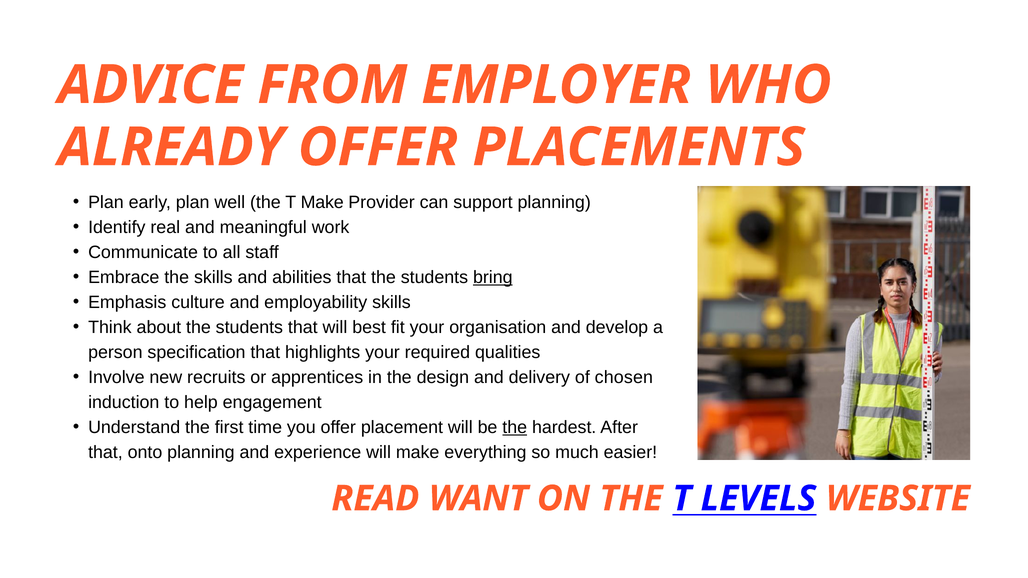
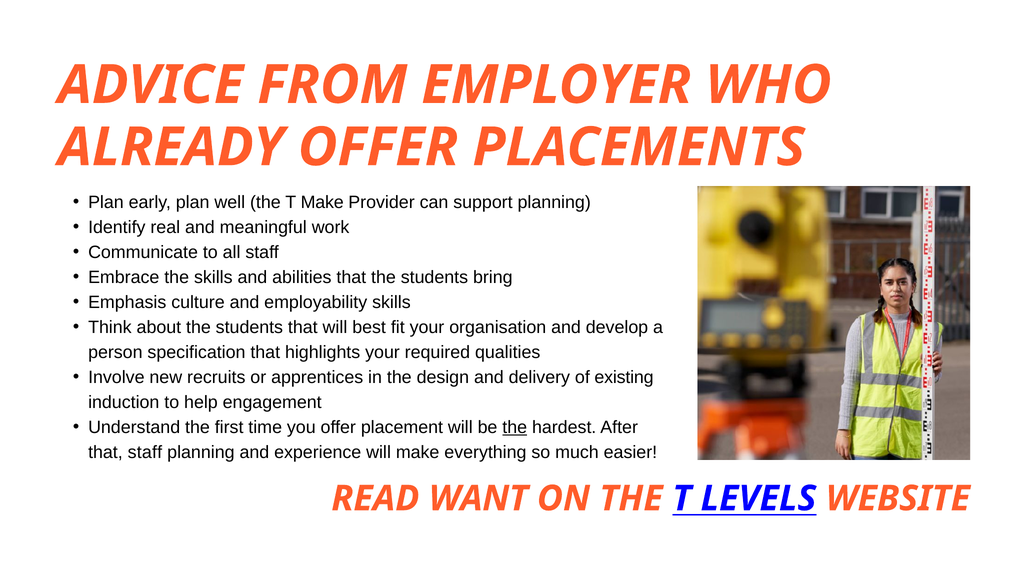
bring underline: present -> none
chosen: chosen -> existing
that onto: onto -> staff
